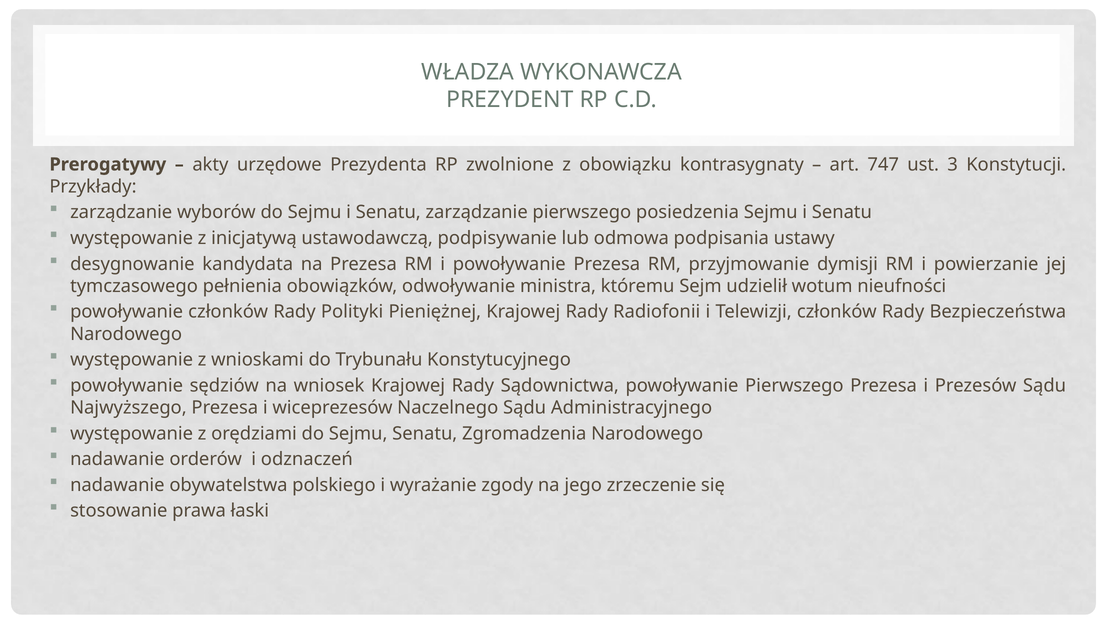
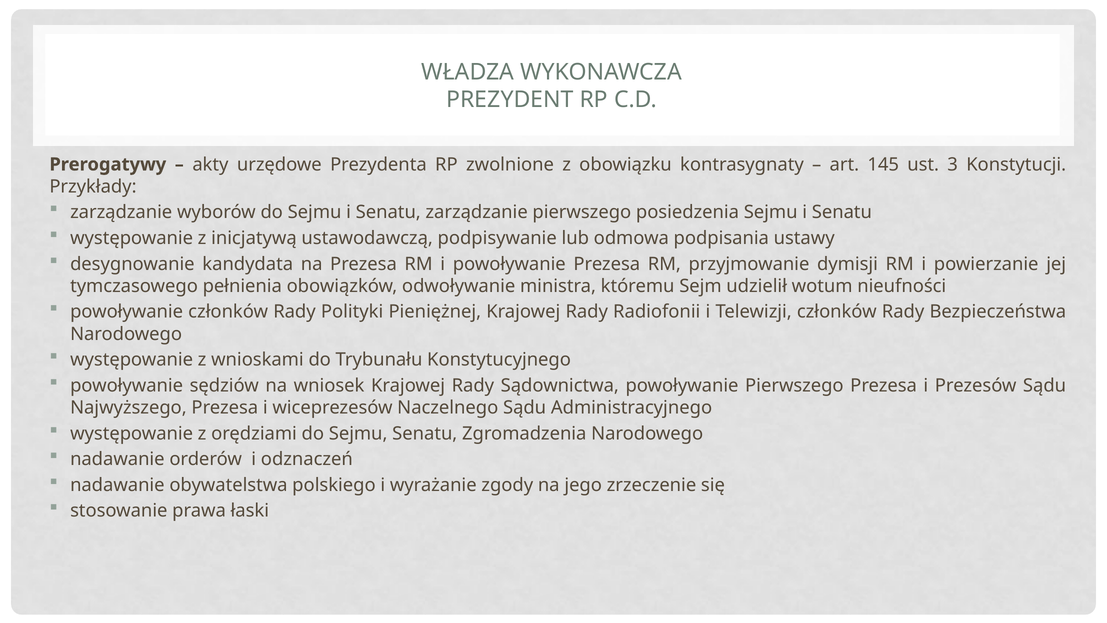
747: 747 -> 145
